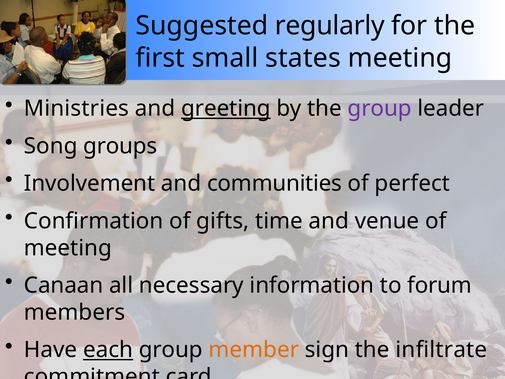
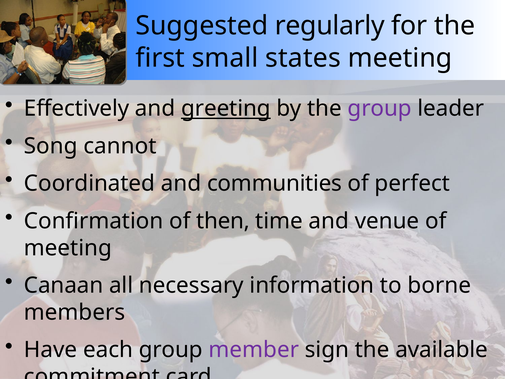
Ministries: Ministries -> Effectively
groups: groups -> cannot
Involvement: Involvement -> Coordinated
gifts: gifts -> then
forum: forum -> borne
each underline: present -> none
member colour: orange -> purple
infiltrate: infiltrate -> available
